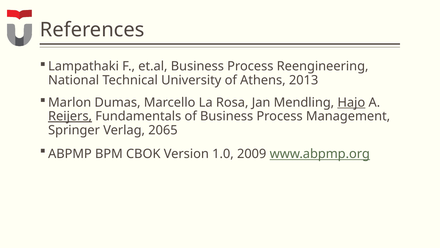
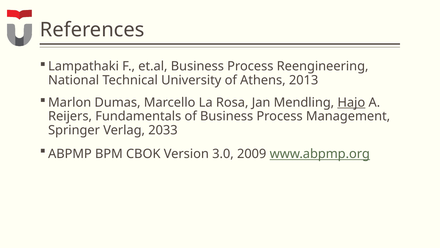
Reijers underline: present -> none
2065: 2065 -> 2033
1.0: 1.0 -> 3.0
